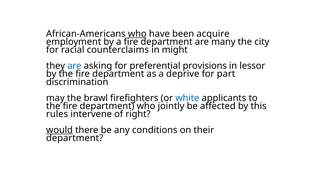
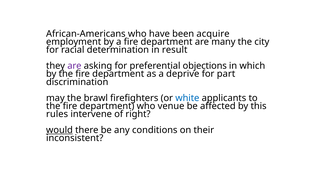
who at (137, 34) underline: present -> none
counterclaims: counterclaims -> determination
might: might -> result
are at (74, 66) colour: blue -> purple
provisions: provisions -> objections
lessor: lessor -> which
jointly: jointly -> venue
department at (75, 138): department -> inconsistent
